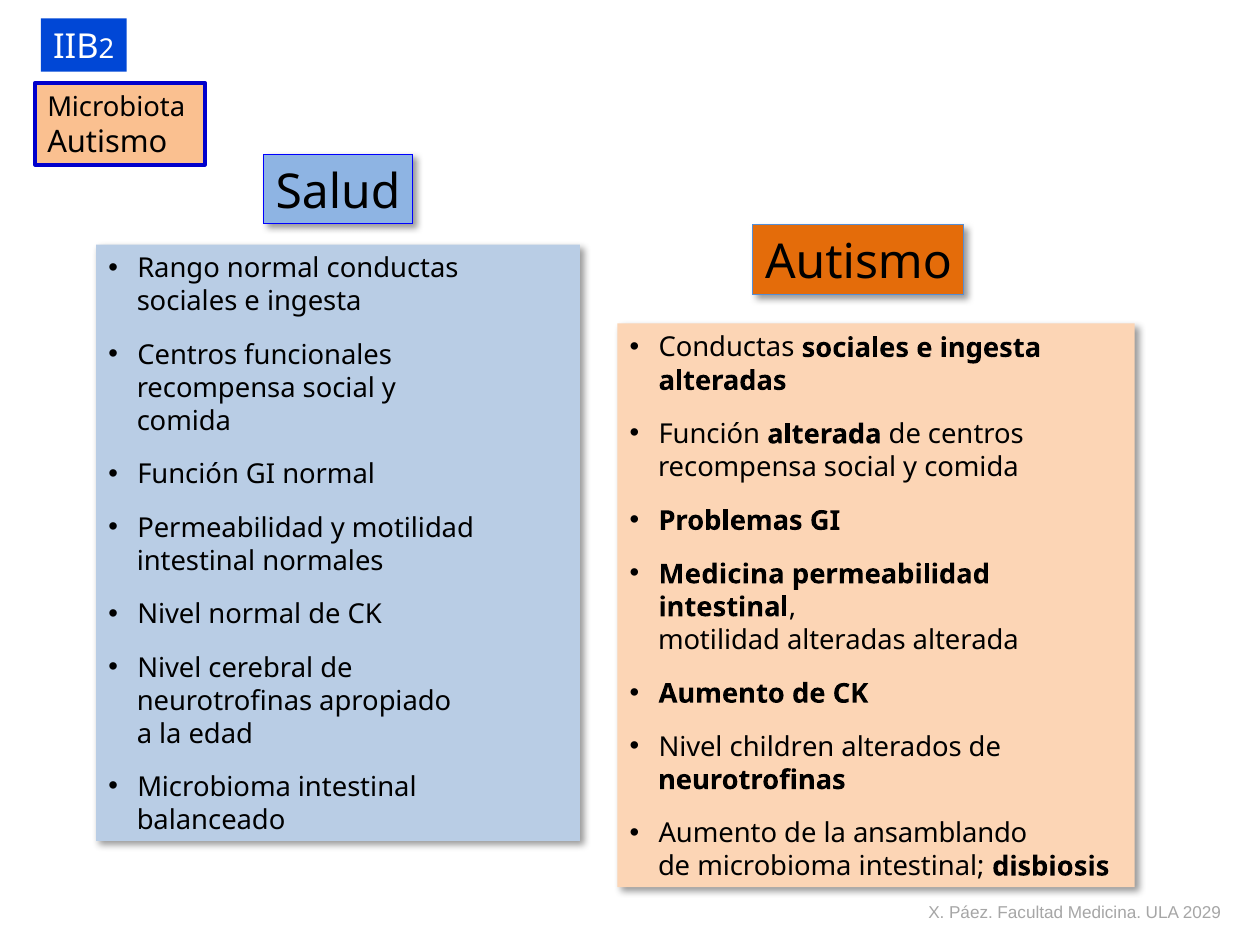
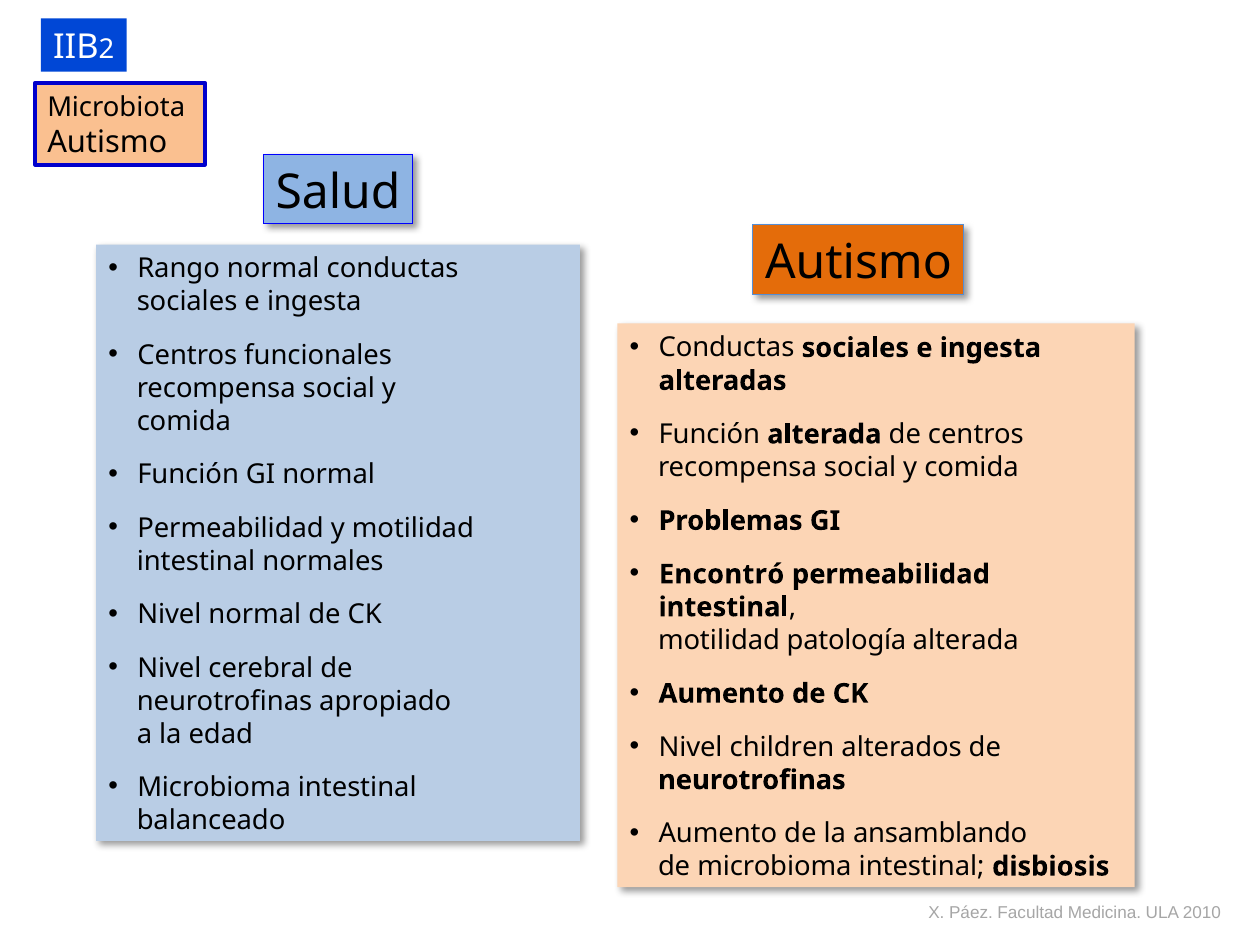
Medicina at (722, 574): Medicina -> Encontró
motilidad alteradas: alteradas -> patología
2029: 2029 -> 2010
